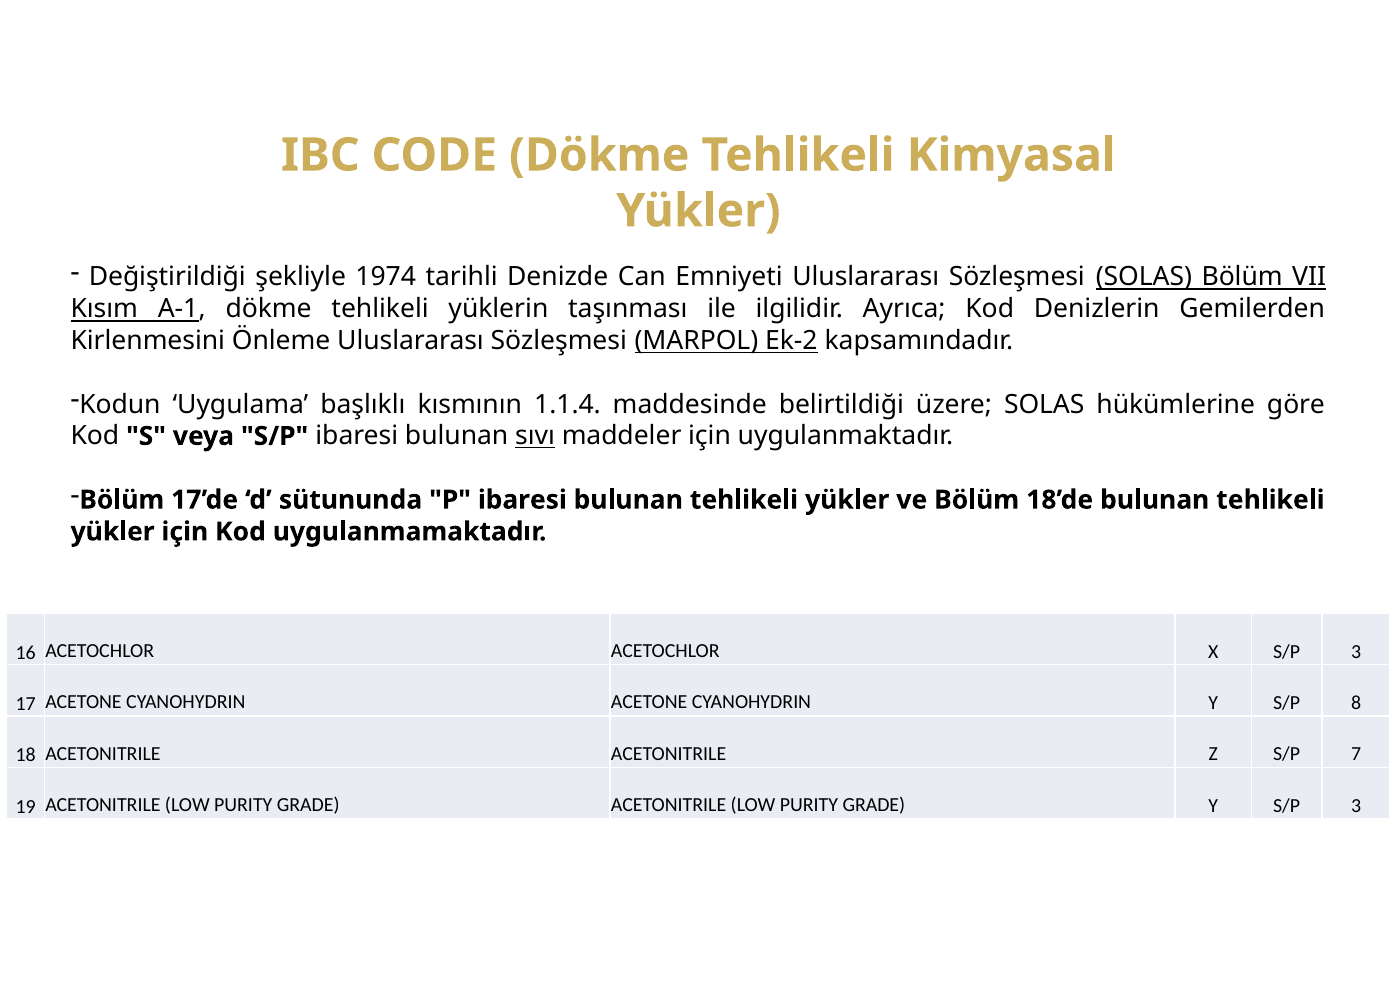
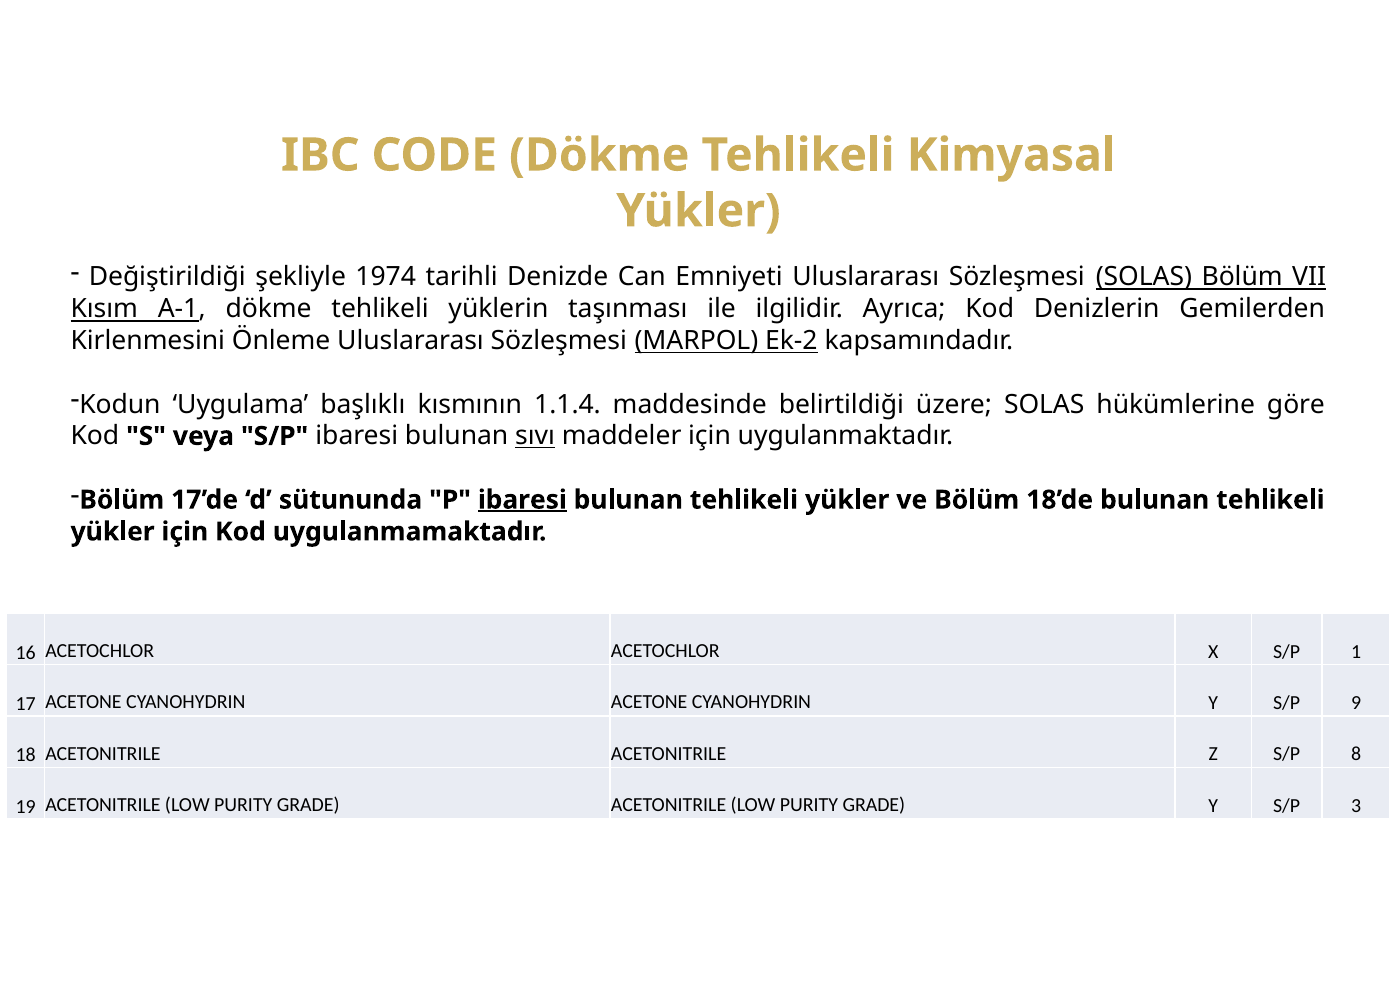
ibaresi at (522, 500) underline: none -> present
X S/P 3: 3 -> 1
8: 8 -> 9
7: 7 -> 8
